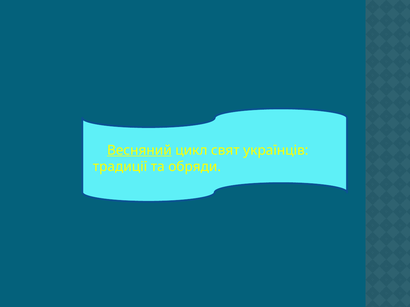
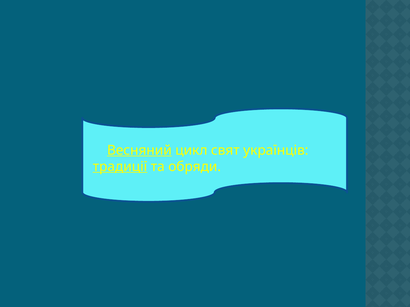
традиції underline: none -> present
